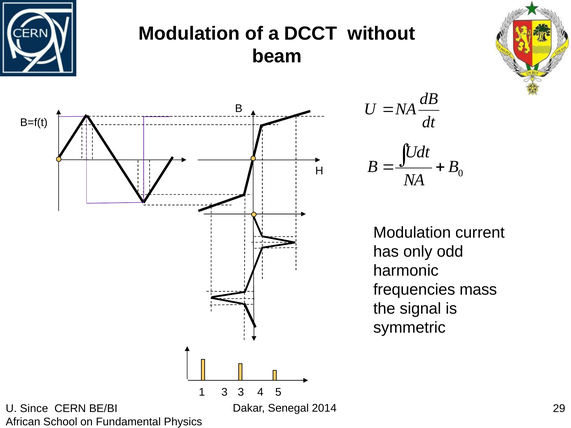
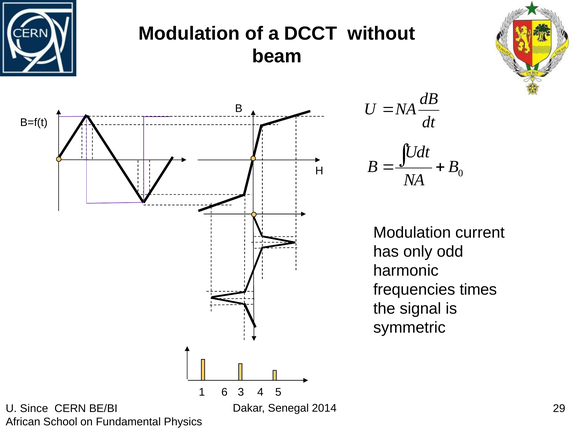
mass: mass -> times
1 3: 3 -> 6
